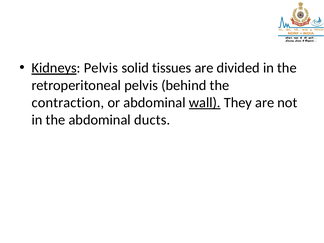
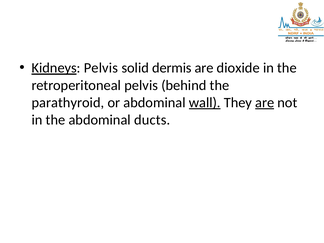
tissues: tissues -> dermis
divided: divided -> dioxide
contraction: contraction -> parathyroid
are at (265, 103) underline: none -> present
